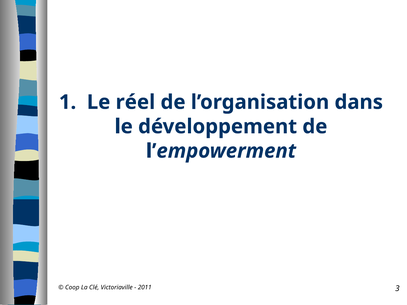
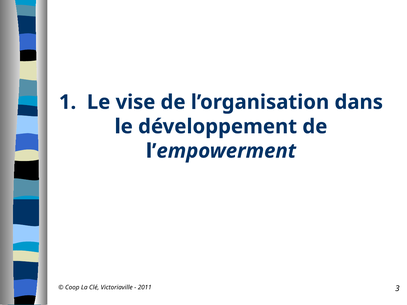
réel: réel -> vise
